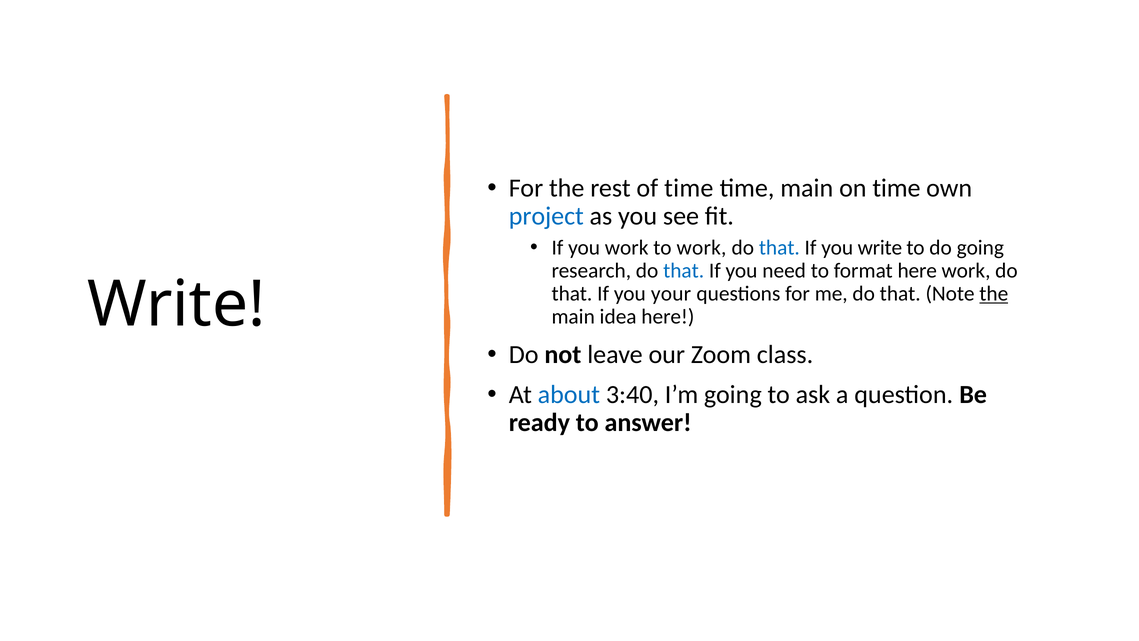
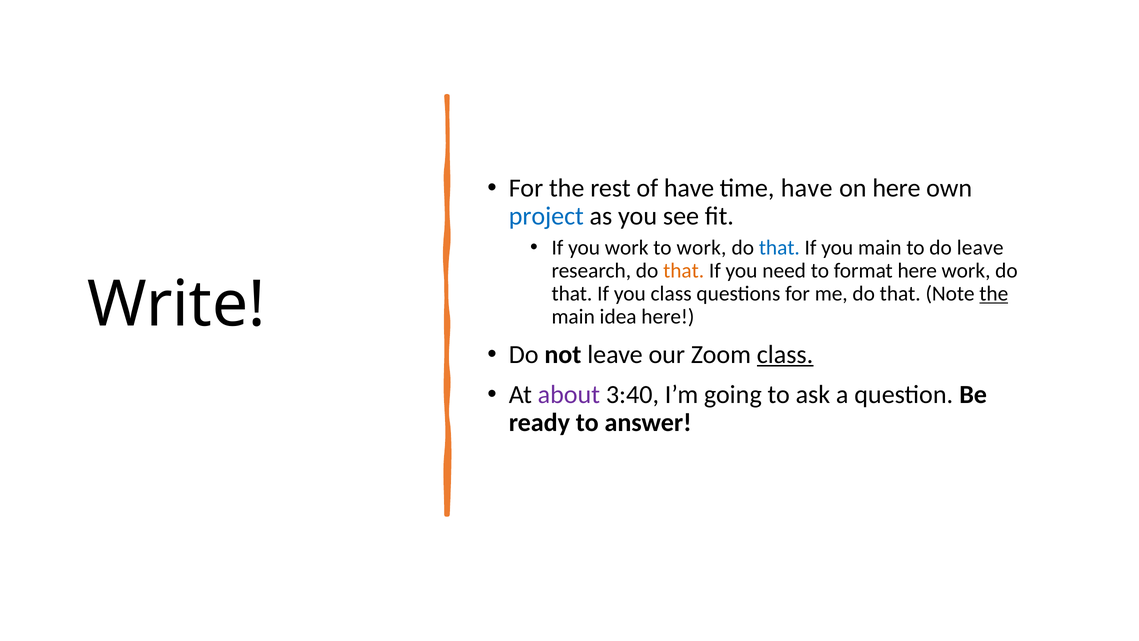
of time: time -> have
time main: main -> have
on time: time -> here
you write: write -> main
do going: going -> leave
that at (684, 271) colour: blue -> orange
you your: your -> class
class at (785, 354) underline: none -> present
about colour: blue -> purple
